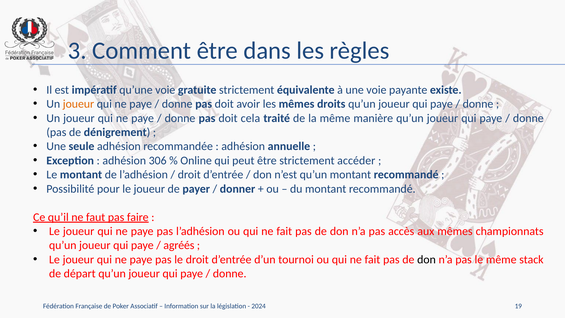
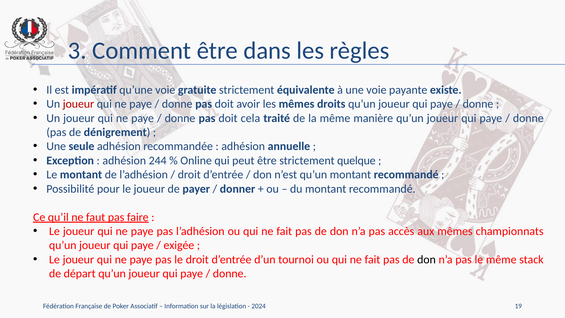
joueur at (78, 104) colour: orange -> red
306: 306 -> 244
accéder: accéder -> quelque
agréés: agréés -> exigée
